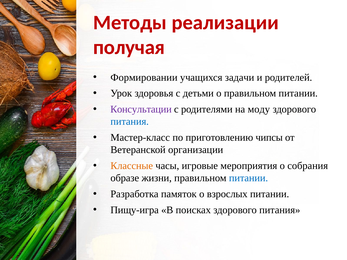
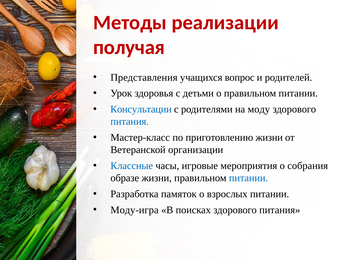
Формировании: Формировании -> Представления
задачи: задачи -> вопрос
Консультации colour: purple -> blue
приготовлению чипсы: чипсы -> жизни
Классные colour: orange -> blue
Пищу-игра: Пищу-игра -> Моду-игра
